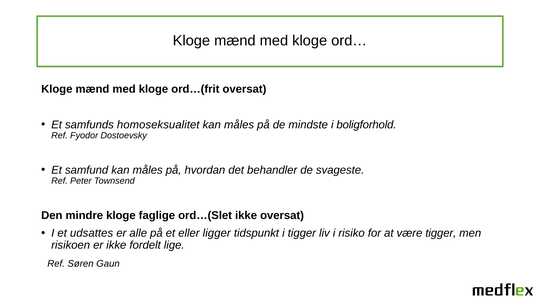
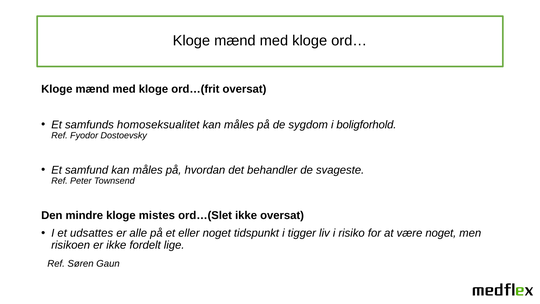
mindste: mindste -> sygdom
faglige: faglige -> mistes
eller ligger: ligger -> noget
være tigger: tigger -> noget
